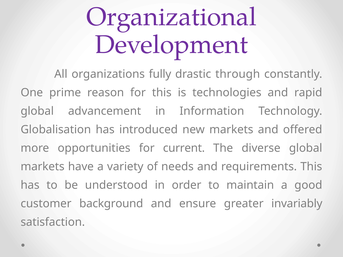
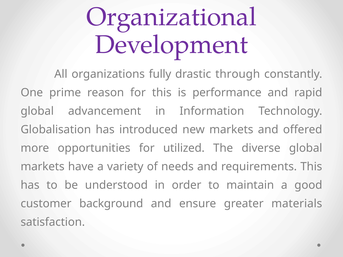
technologies: technologies -> performance
current: current -> utilized
invariably: invariably -> materials
